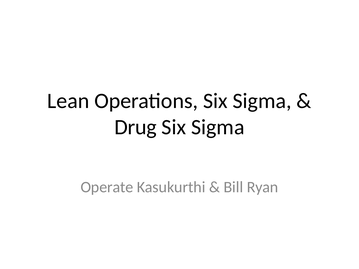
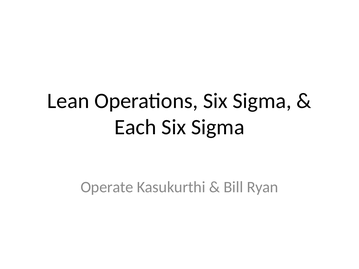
Drug: Drug -> Each
